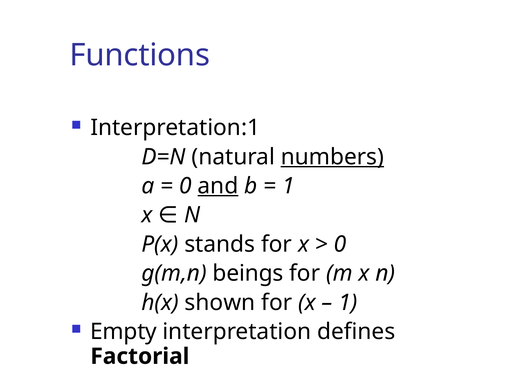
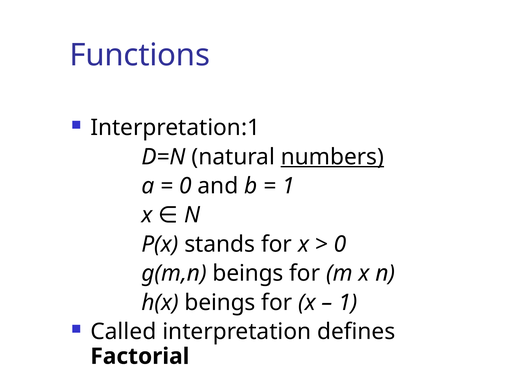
and underline: present -> none
h(x shown: shown -> beings
Empty: Empty -> Called
